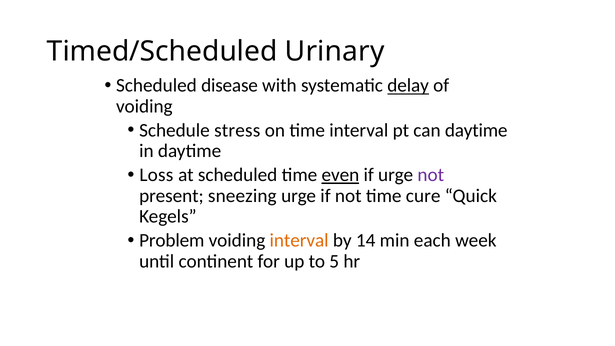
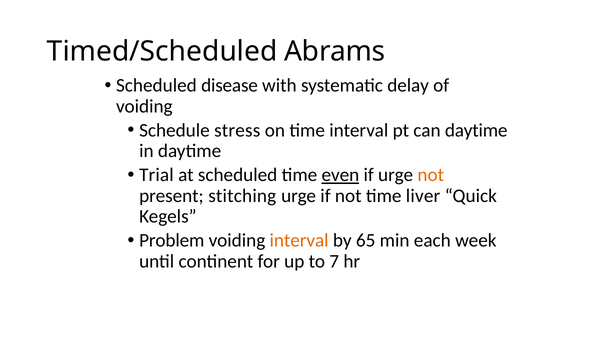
Urinary: Urinary -> Abrams
delay underline: present -> none
Loss: Loss -> Trial
not at (431, 175) colour: purple -> orange
sneezing: sneezing -> stitching
cure: cure -> liver
14: 14 -> 65
5: 5 -> 7
